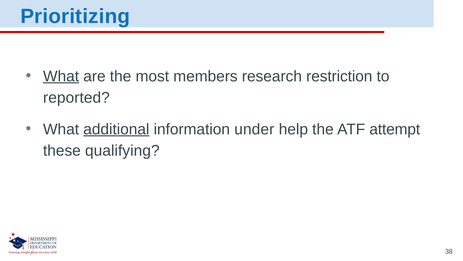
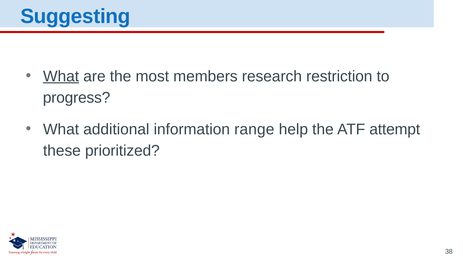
Prioritizing: Prioritizing -> Suggesting
reported: reported -> progress
additional underline: present -> none
under: under -> range
qualifying: qualifying -> prioritized
